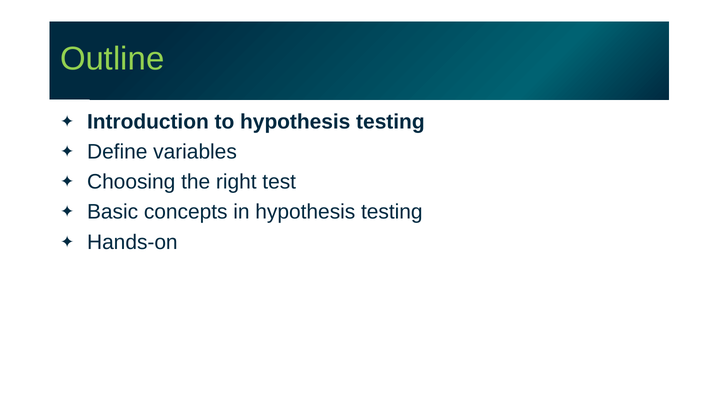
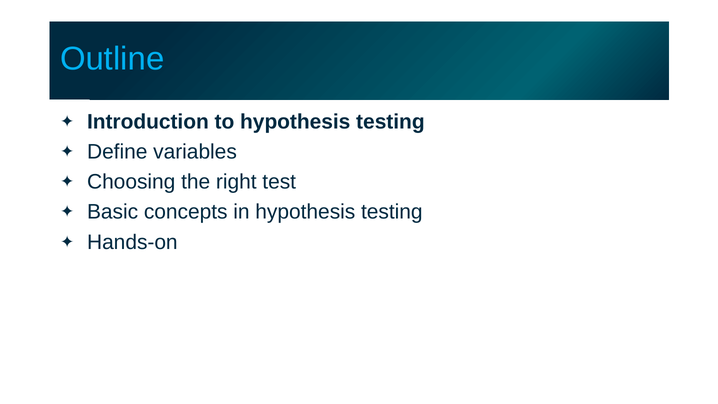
Outline colour: light green -> light blue
